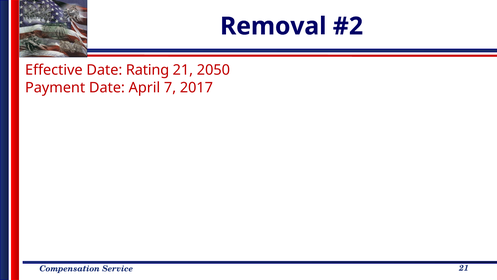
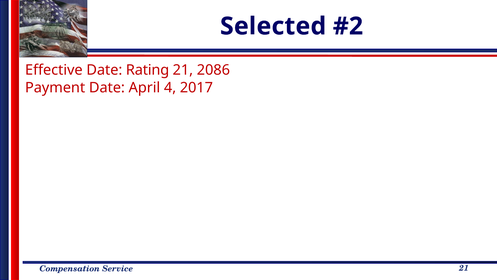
Removal: Removal -> Selected
2050: 2050 -> 2086
7: 7 -> 4
